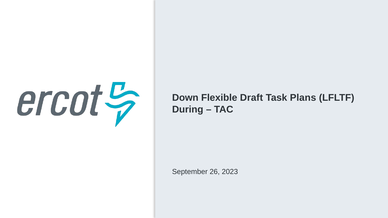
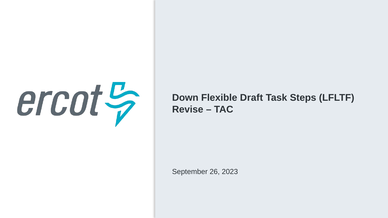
Plans: Plans -> Steps
During: During -> Revise
